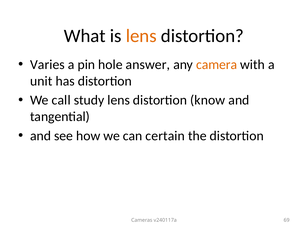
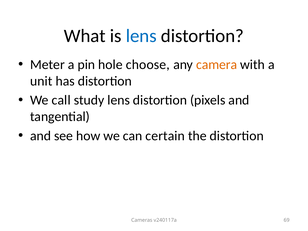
lens at (141, 36) colour: orange -> blue
Varies: Varies -> Meter
answer: answer -> choose
know: know -> pixels
